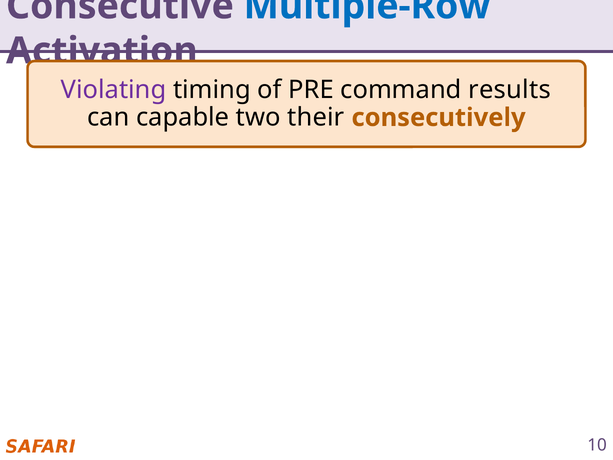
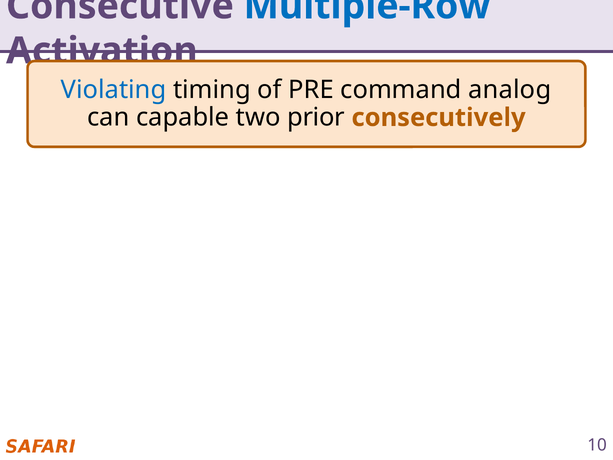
Violating colour: purple -> blue
results: results -> analog
their: their -> prior
